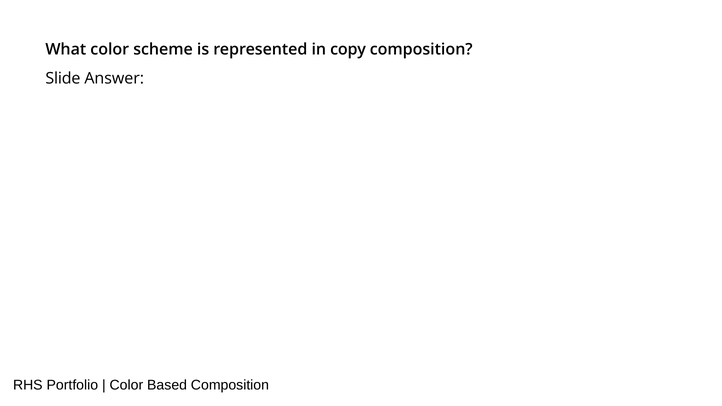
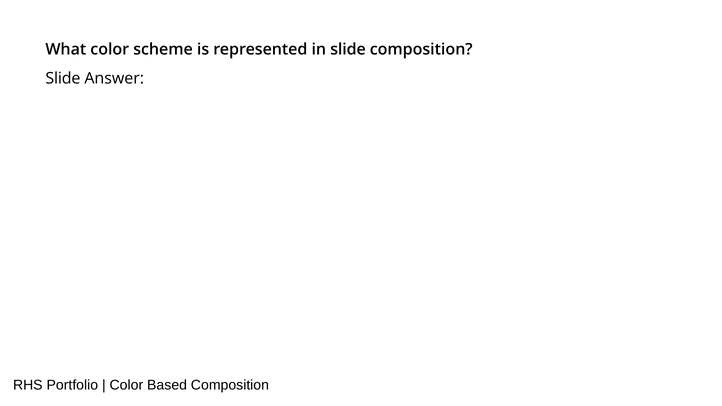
in copy: copy -> slide
